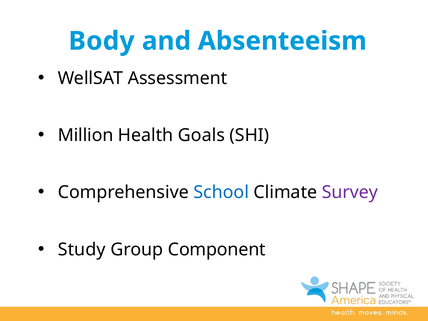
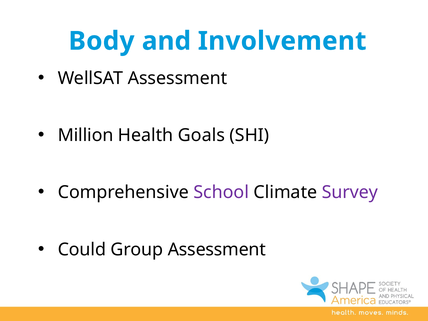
Absenteeism: Absenteeism -> Involvement
School colour: blue -> purple
Study: Study -> Could
Group Component: Component -> Assessment
